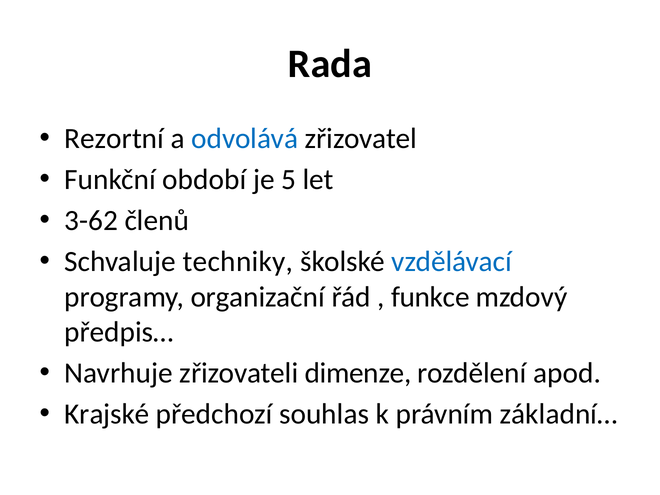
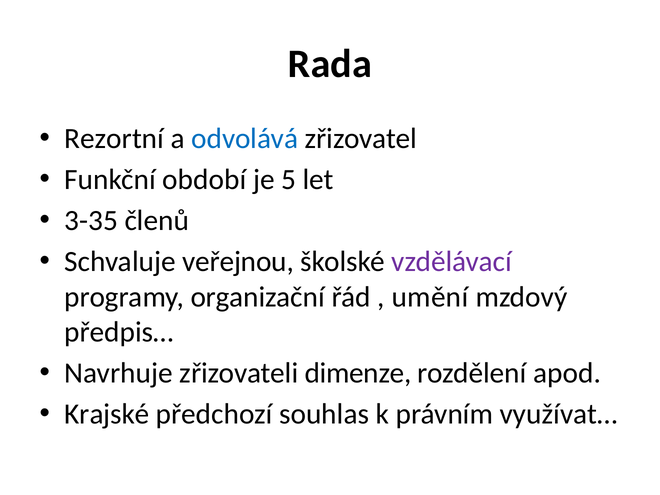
3-62: 3-62 -> 3-35
techniky: techniky -> veřejnou
vzdělávací colour: blue -> purple
funkce: funkce -> umění
základní…: základní… -> využívat…
